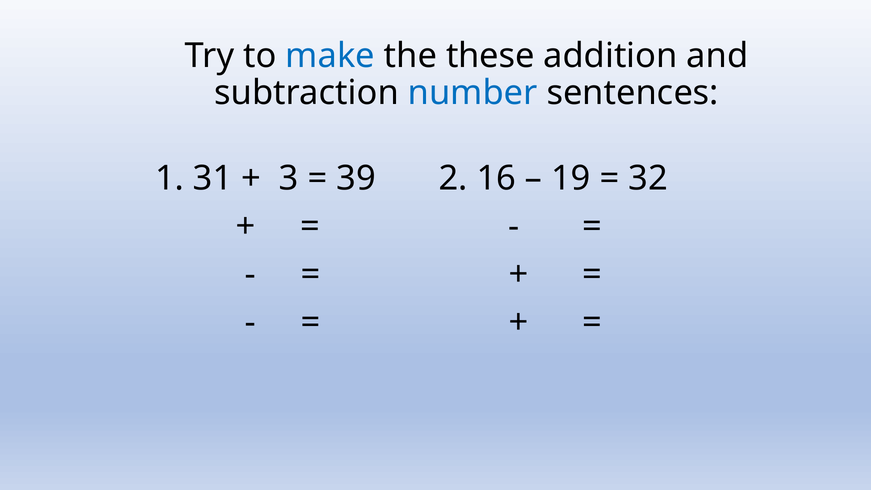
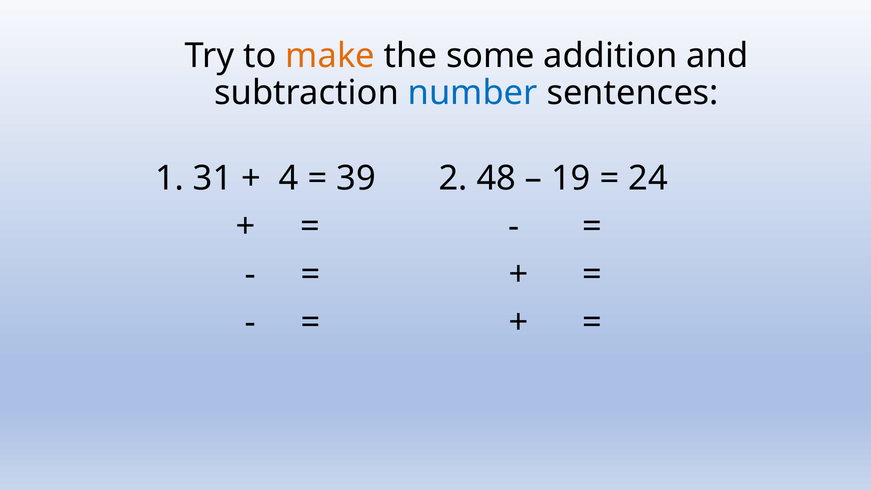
make colour: blue -> orange
these: these -> some
3: 3 -> 4
16: 16 -> 48
32: 32 -> 24
